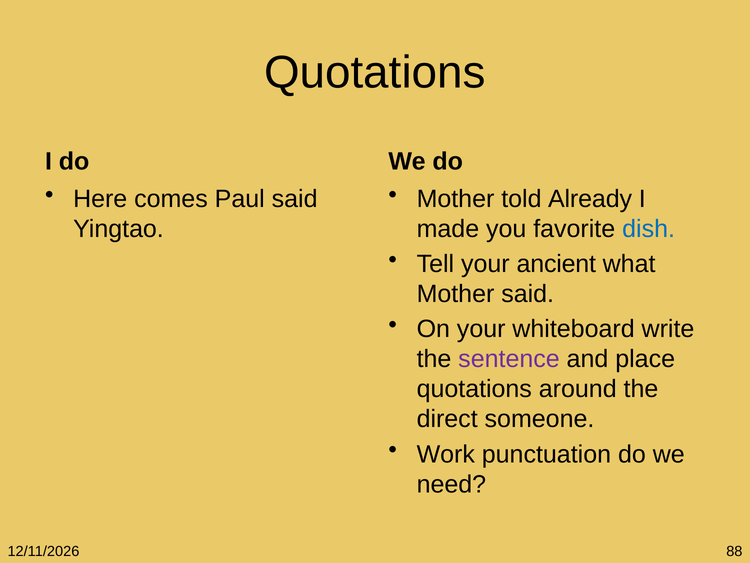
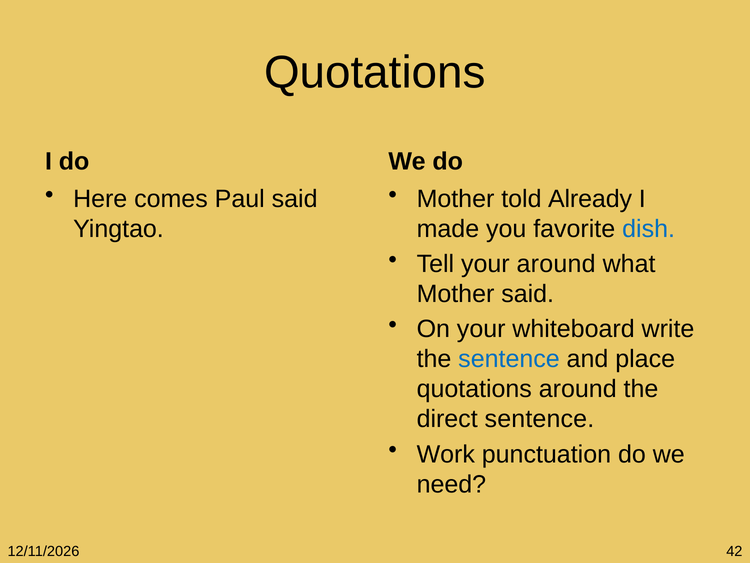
your ancient: ancient -> around
sentence at (509, 359) colour: purple -> blue
direct someone: someone -> sentence
88: 88 -> 42
